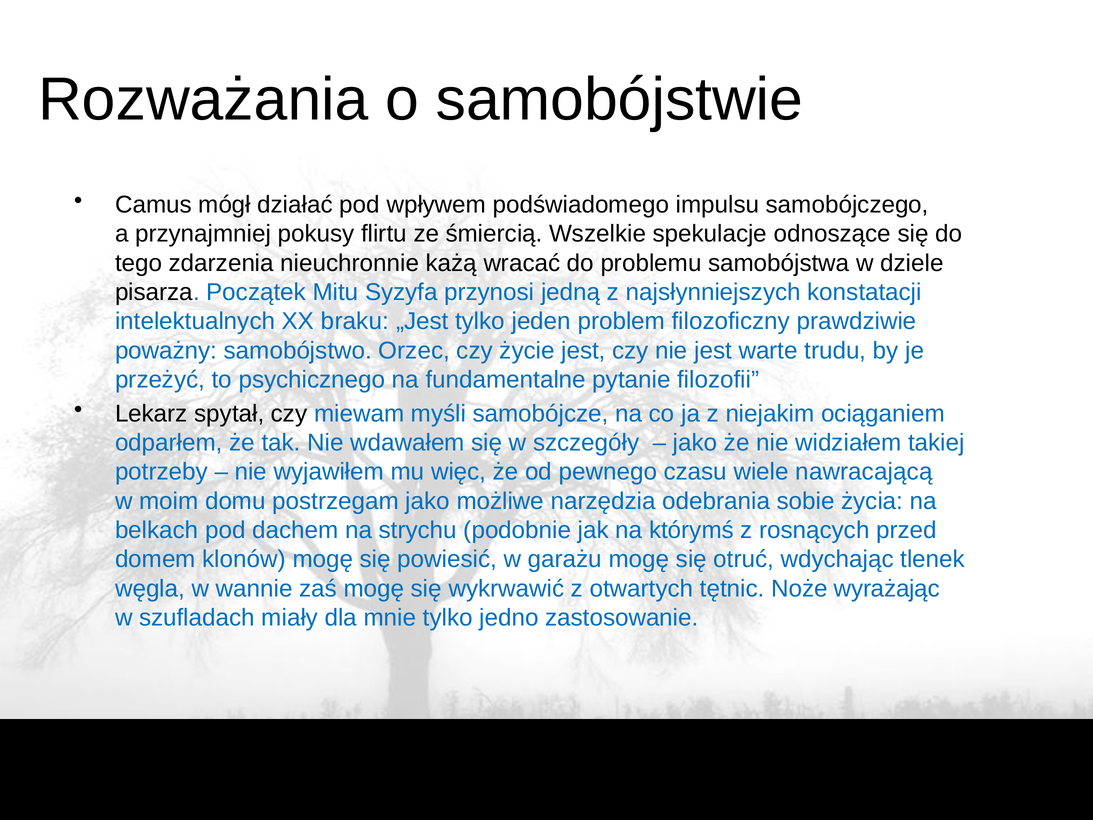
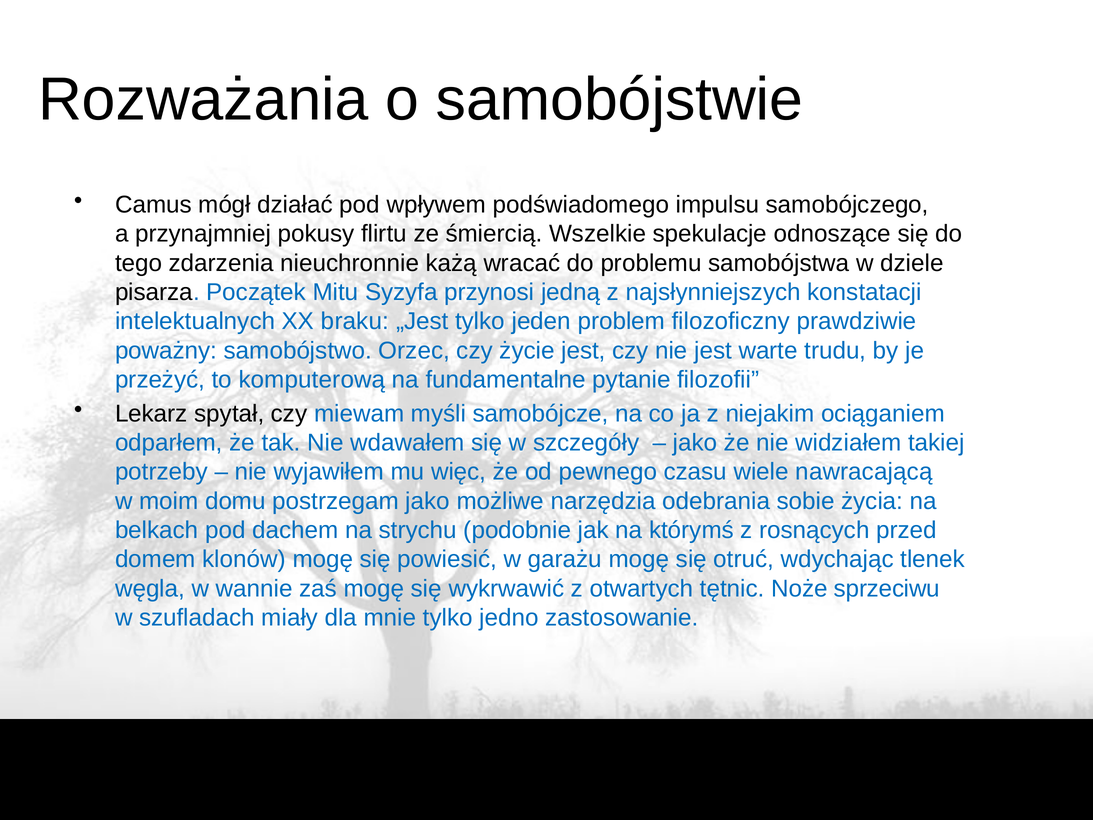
psychicznego: psychicznego -> komputerową
wyrażając: wyrażając -> sprzeciwu
